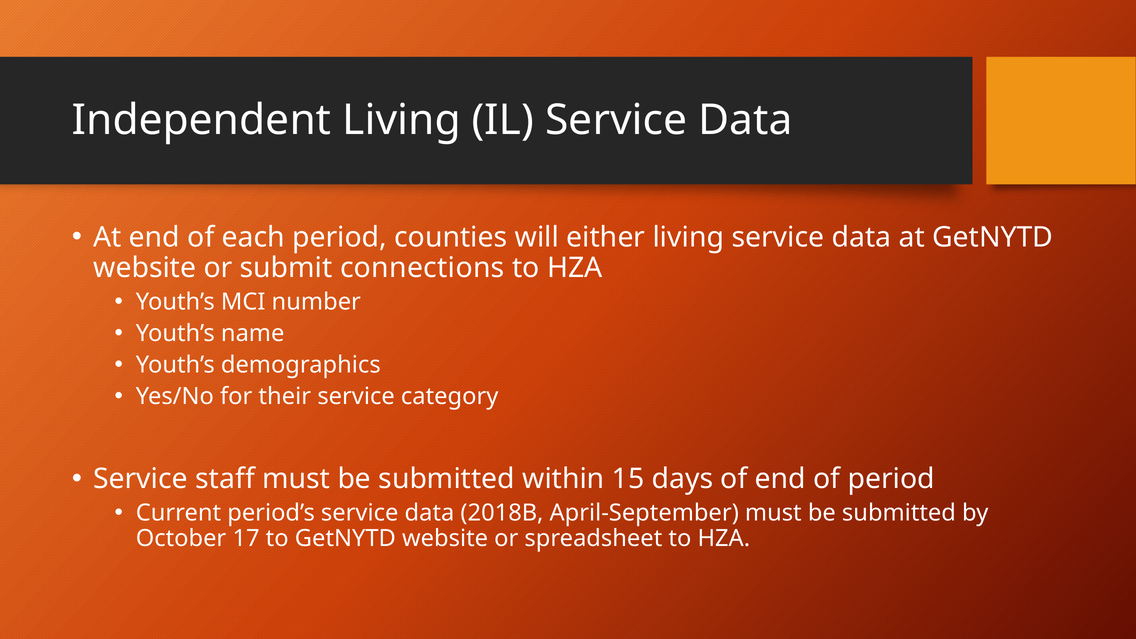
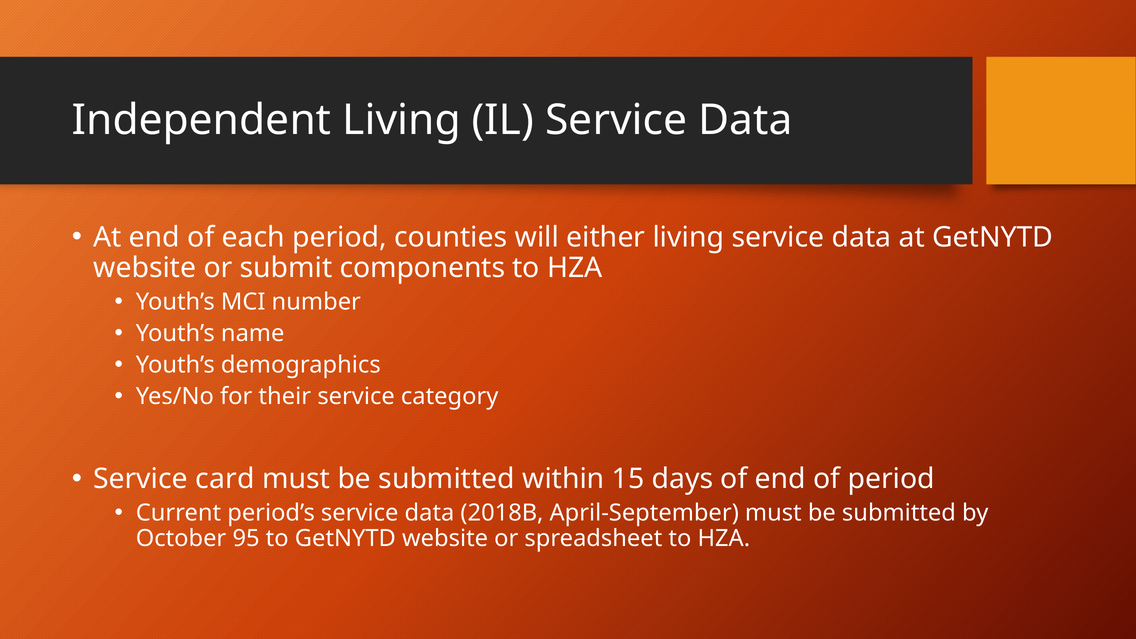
connections: connections -> components
staff: staff -> card
17: 17 -> 95
